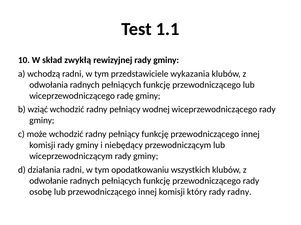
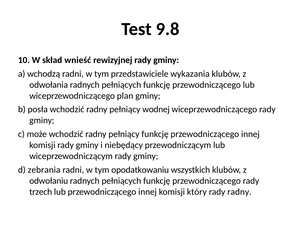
1.1: 1.1 -> 9.8
zwykłą: zwykłą -> wnieść
radę: radę -> plan
wziąć: wziąć -> posła
działania: działania -> zebrania
odwołanie: odwołanie -> odwołaniu
osobę: osobę -> trzech
